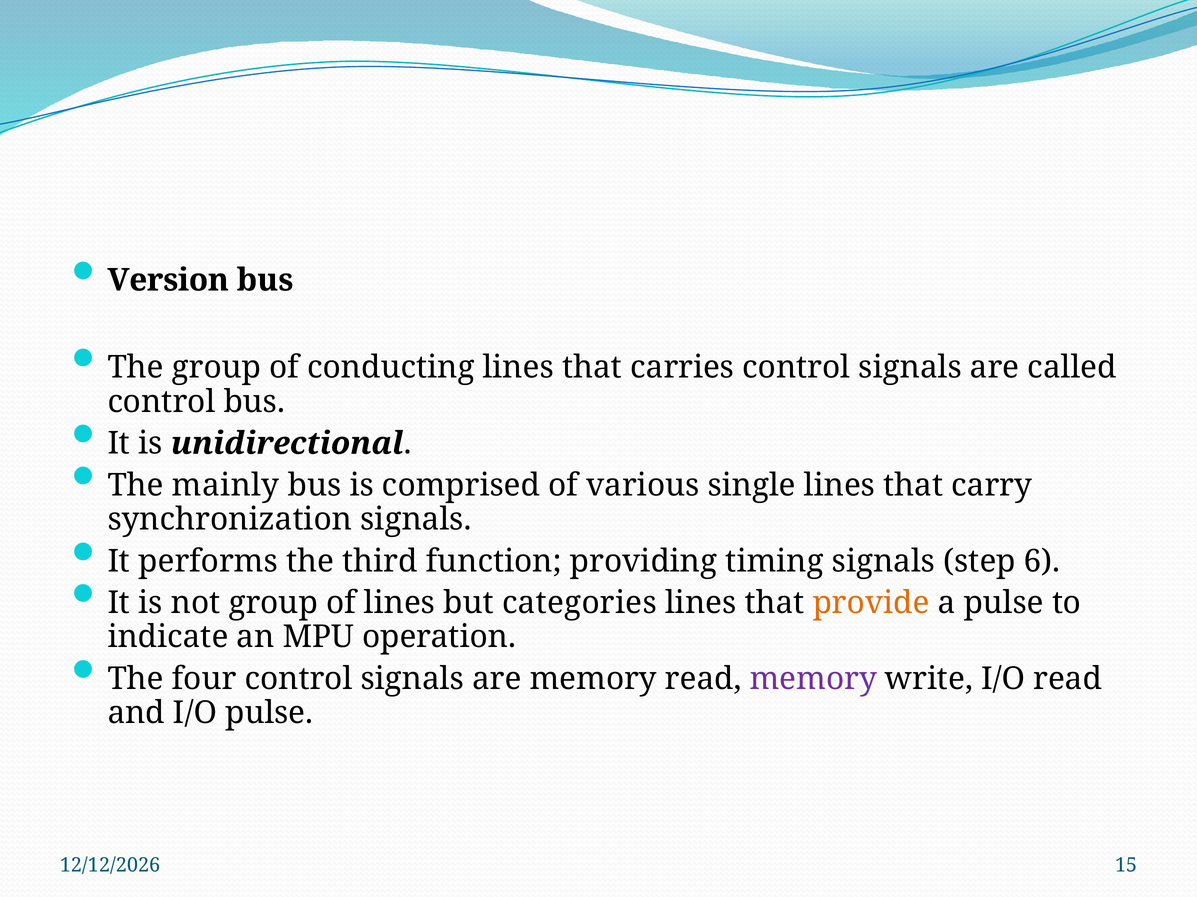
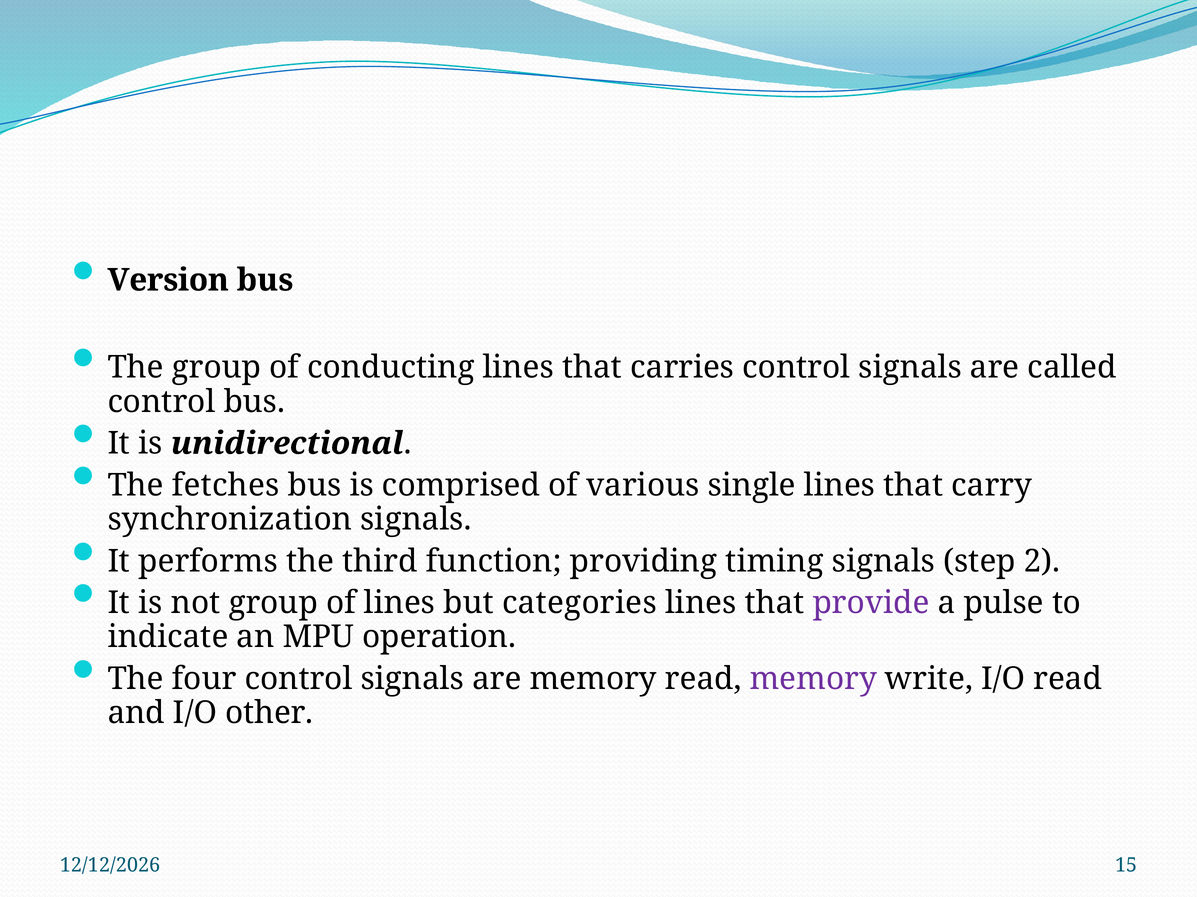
mainly: mainly -> fetches
6: 6 -> 2
provide colour: orange -> purple
I/O pulse: pulse -> other
